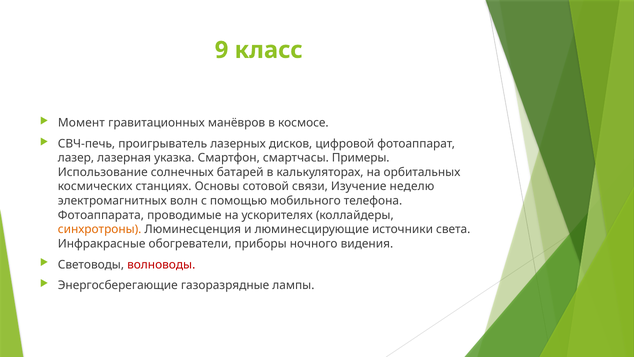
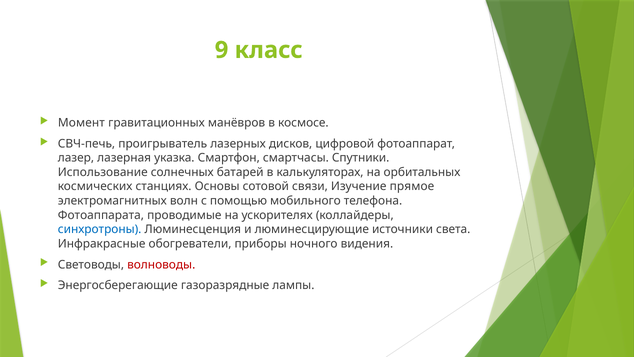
Примеры: Примеры -> Спутники
неделю: неделю -> прямое
синхротроны colour: orange -> blue
